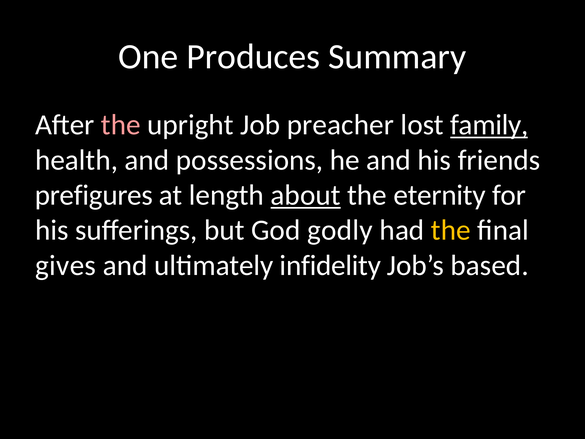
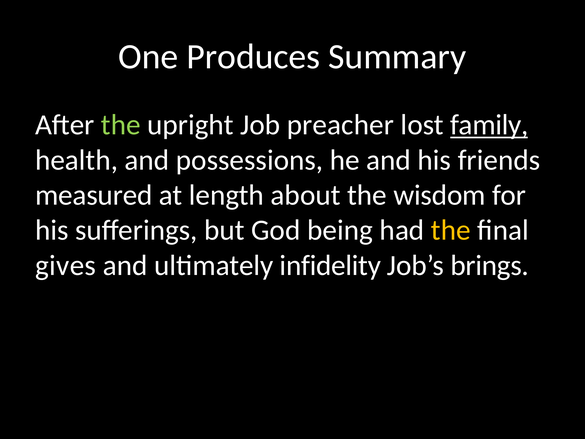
the at (121, 125) colour: pink -> light green
prefigures: prefigures -> measured
about underline: present -> none
eternity: eternity -> wisdom
godly: godly -> being
based: based -> brings
